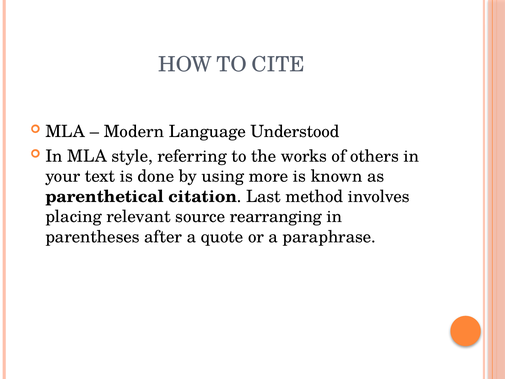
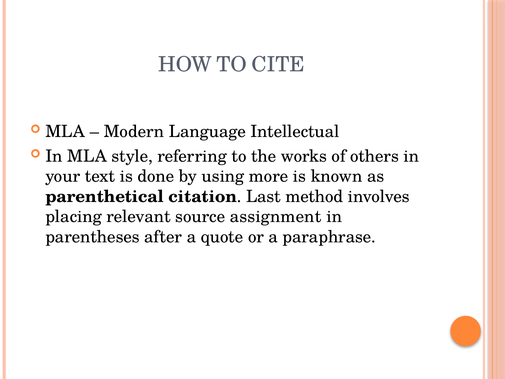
Understood: Understood -> Intellectual
rearranging: rearranging -> assignment
